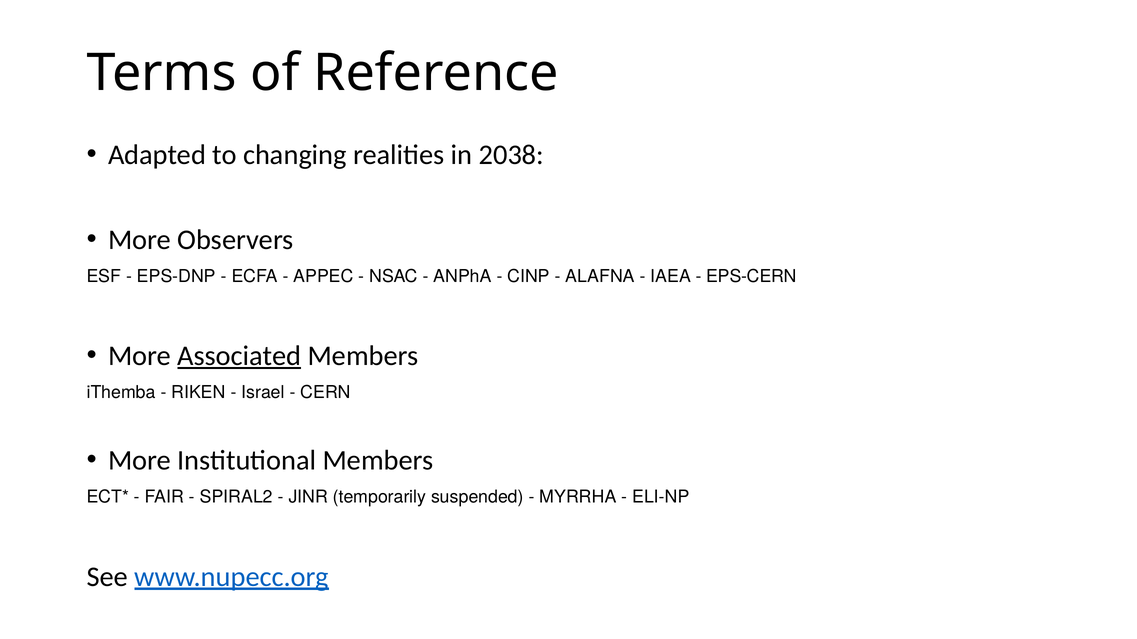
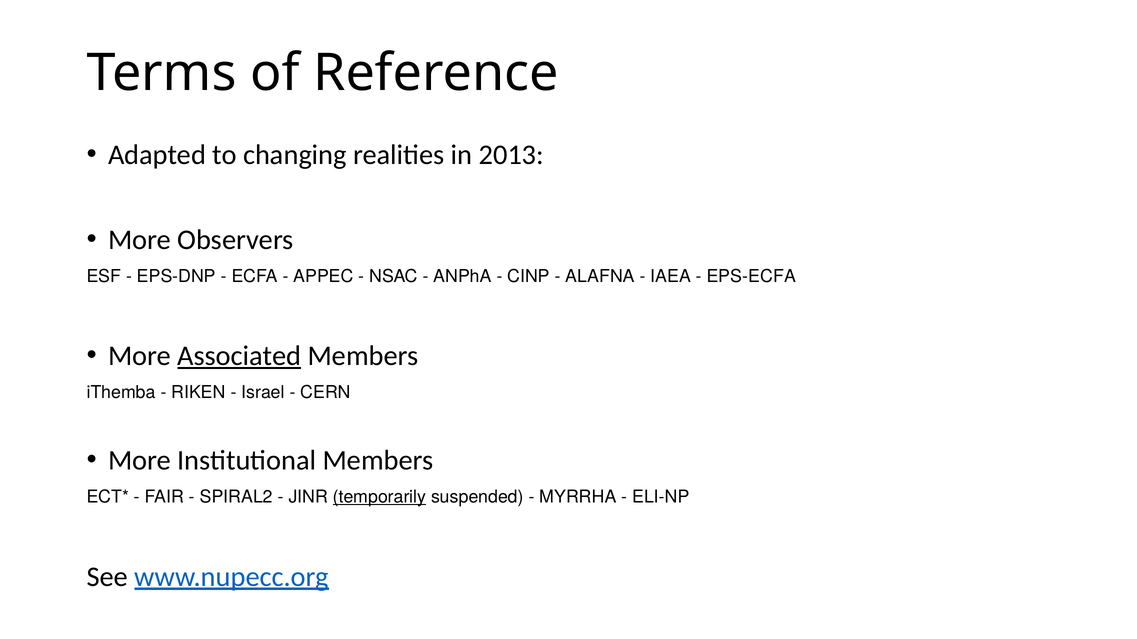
2038: 2038 -> 2013
EPS-CERN: EPS-CERN -> EPS-ECFA
temporarily underline: none -> present
